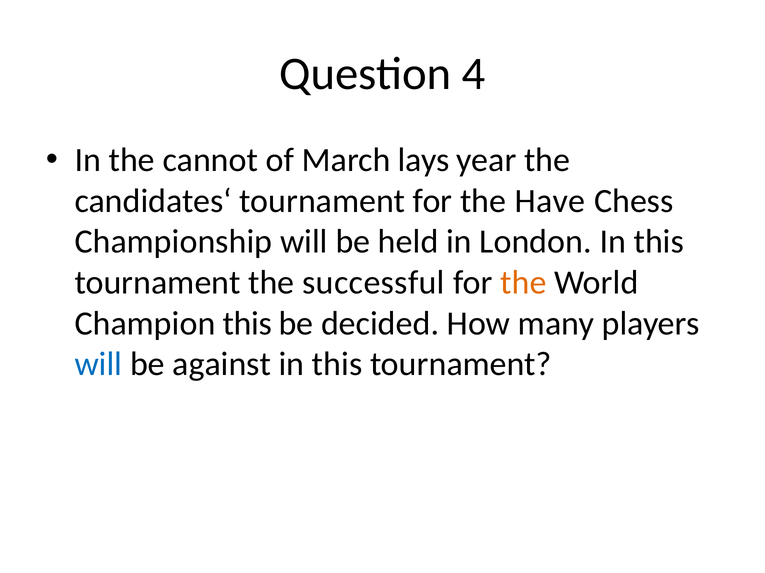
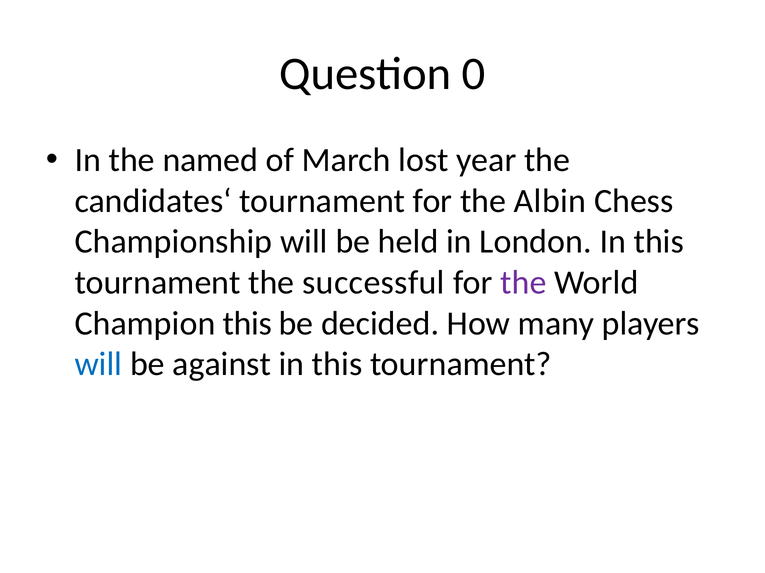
4: 4 -> 0
cannot: cannot -> named
lays: lays -> lost
Have: Have -> Albin
the at (523, 283) colour: orange -> purple
